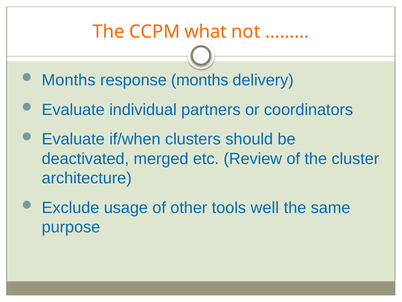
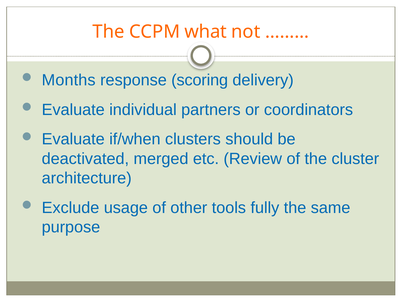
response months: months -> scoring
well: well -> fully
